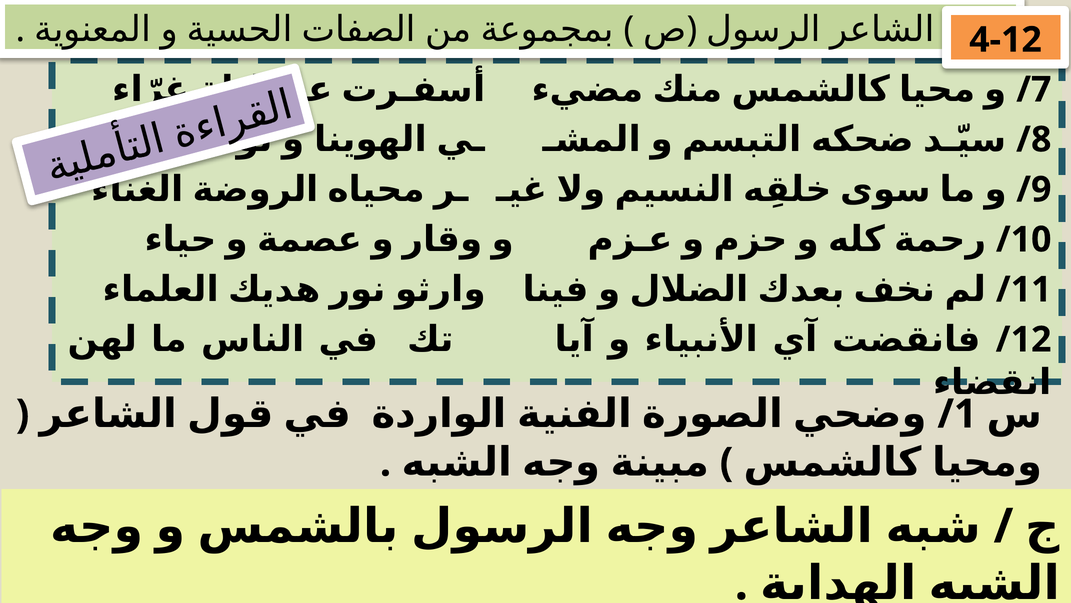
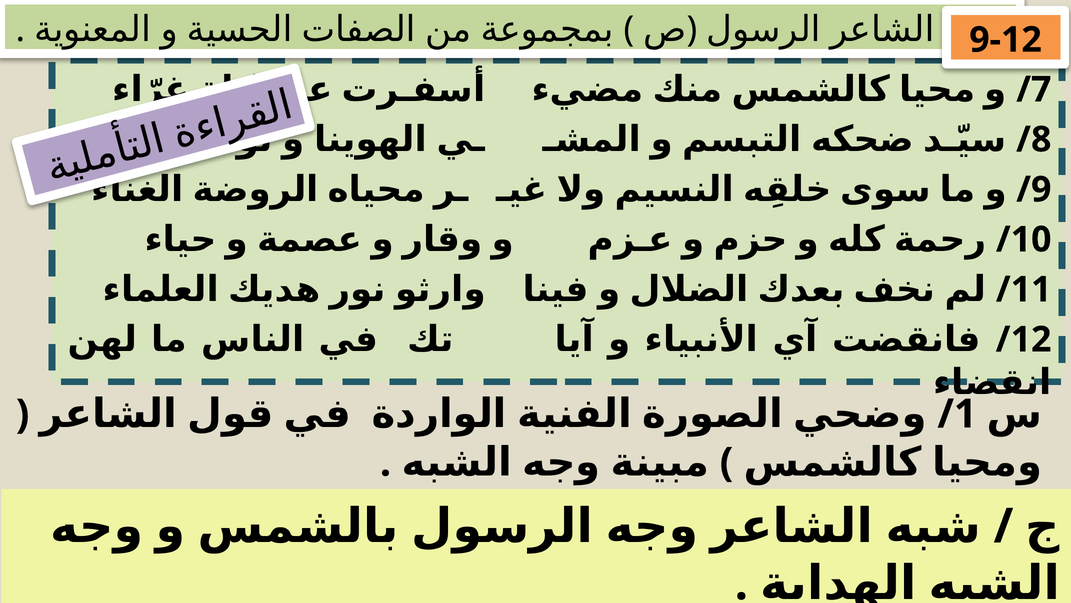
4-12: 4-12 -> 9-12
